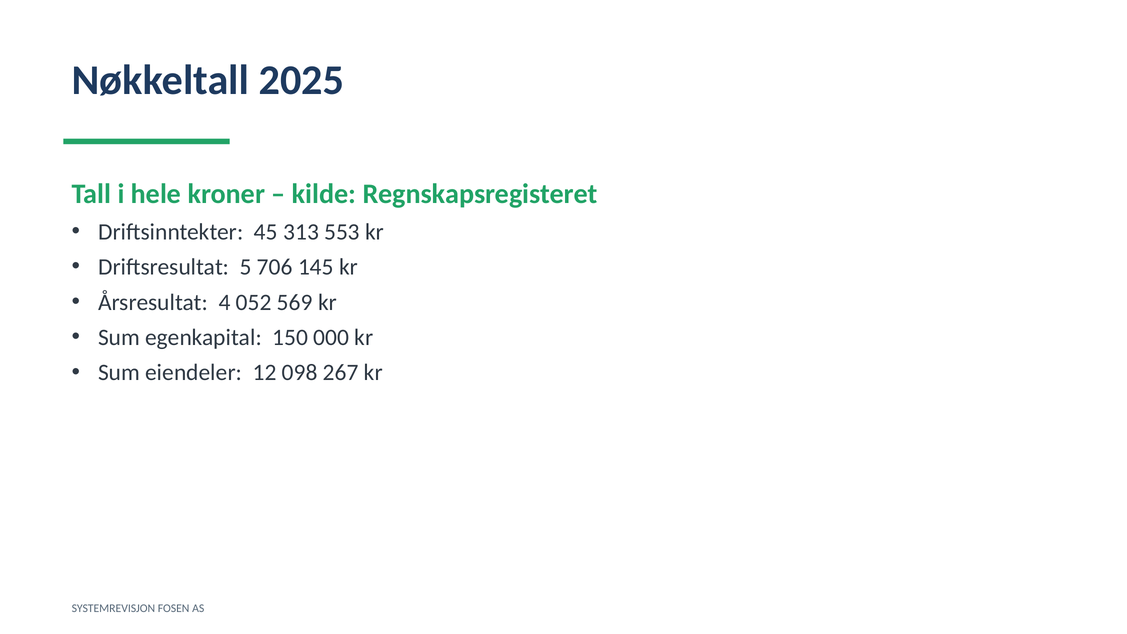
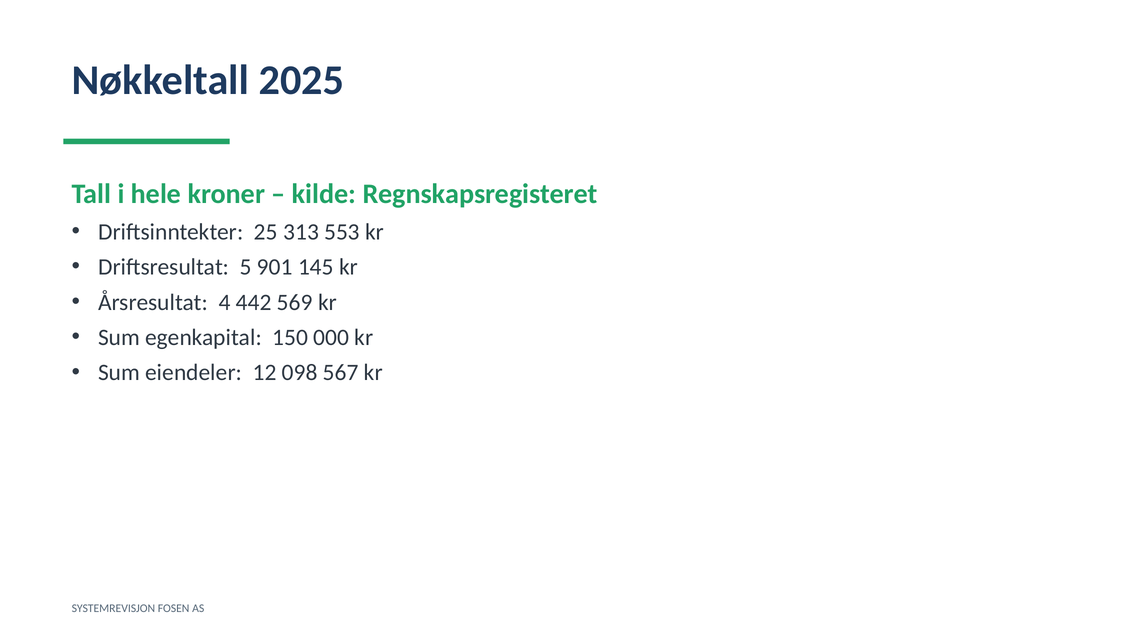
45: 45 -> 25
706: 706 -> 901
052: 052 -> 442
267: 267 -> 567
